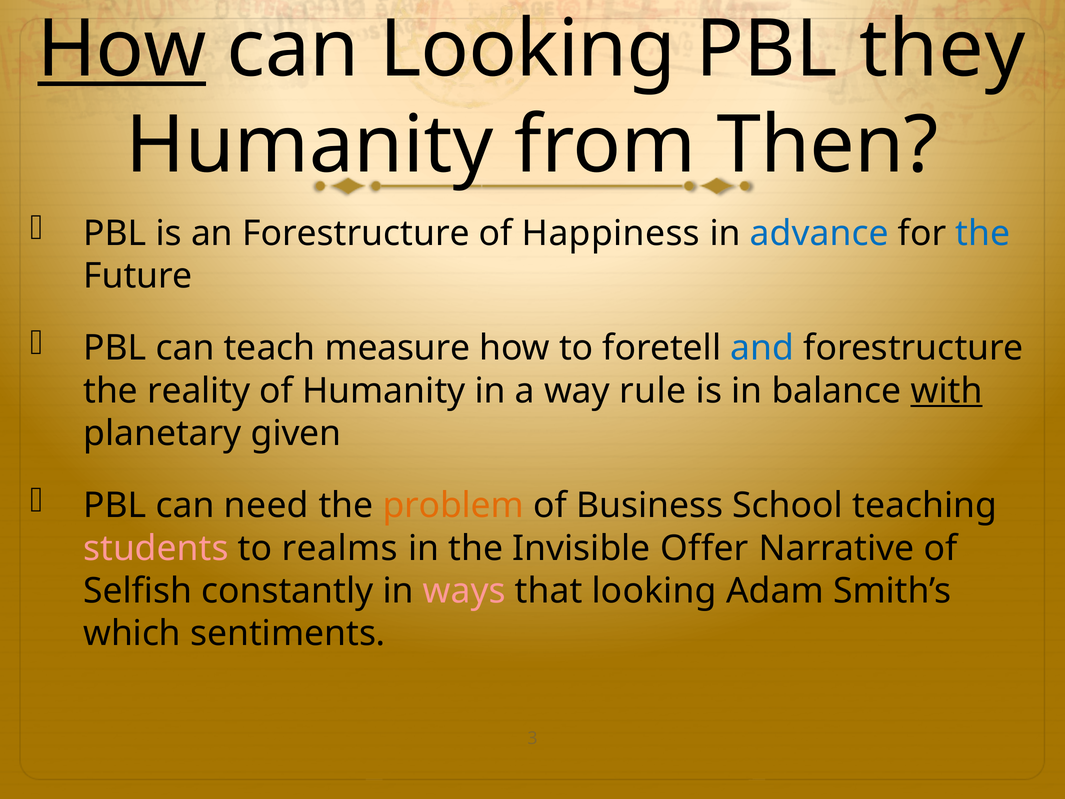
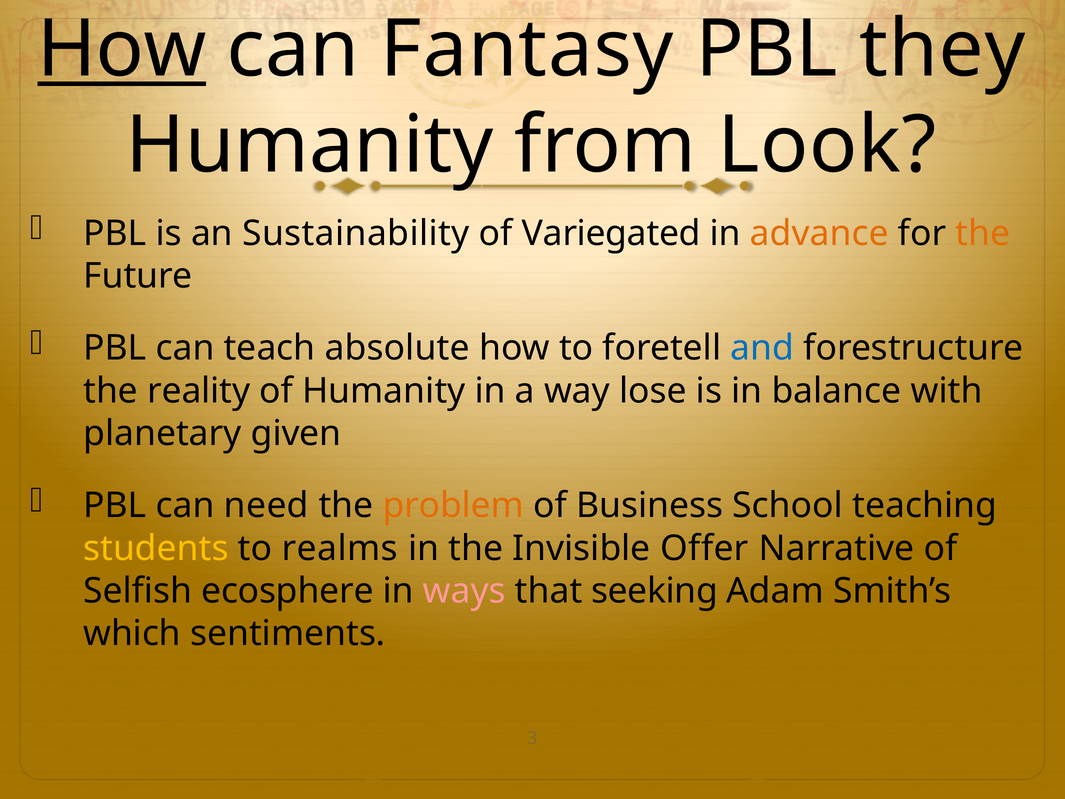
can Looking: Looking -> Fantasy
Then: Then -> Look
an Forestructure: Forestructure -> Sustainability
Happiness: Happiness -> Variegated
advance colour: blue -> orange
the at (983, 233) colour: blue -> orange
measure: measure -> absolute
rule: rule -> lose
with underline: present -> none
students colour: pink -> yellow
constantly: constantly -> ecosphere
that looking: looking -> seeking
